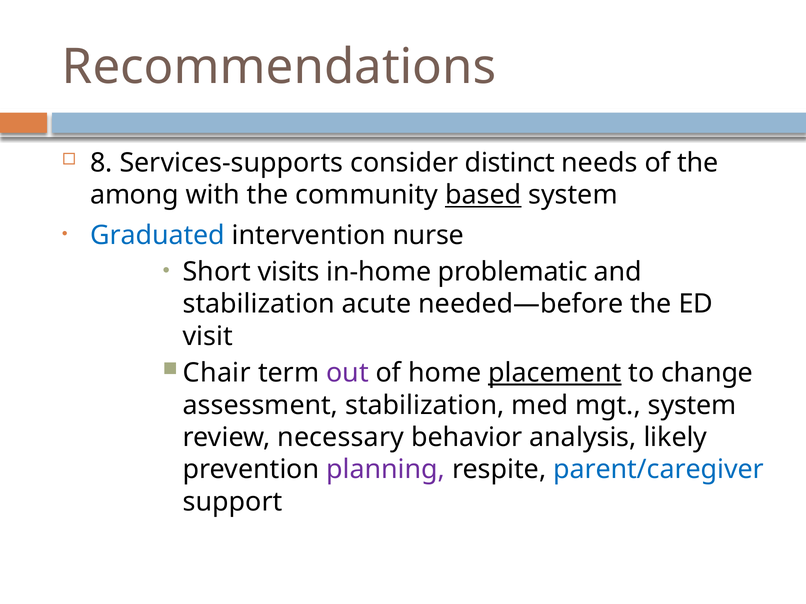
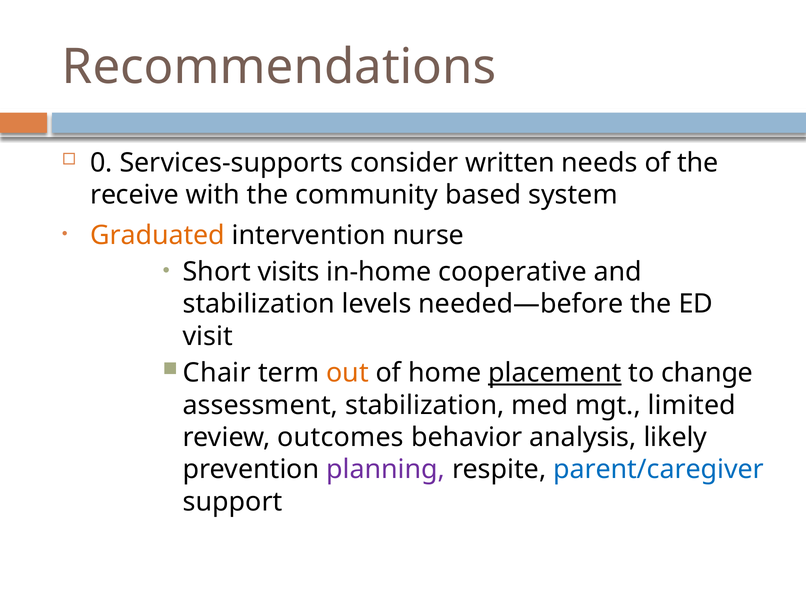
8: 8 -> 0
distinct: distinct -> written
among: among -> receive
based underline: present -> none
Graduated colour: blue -> orange
problematic: problematic -> cooperative
acute: acute -> levels
out colour: purple -> orange
mgt system: system -> limited
necessary: necessary -> outcomes
